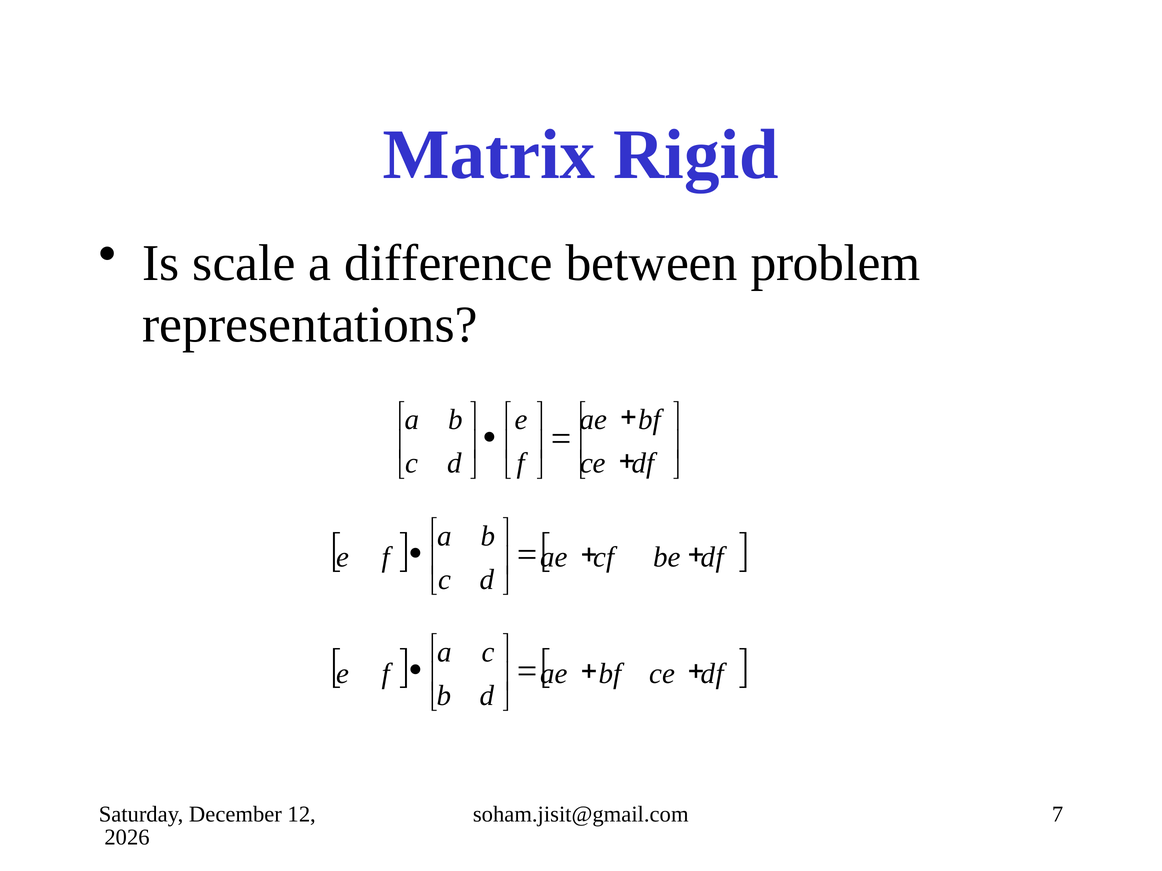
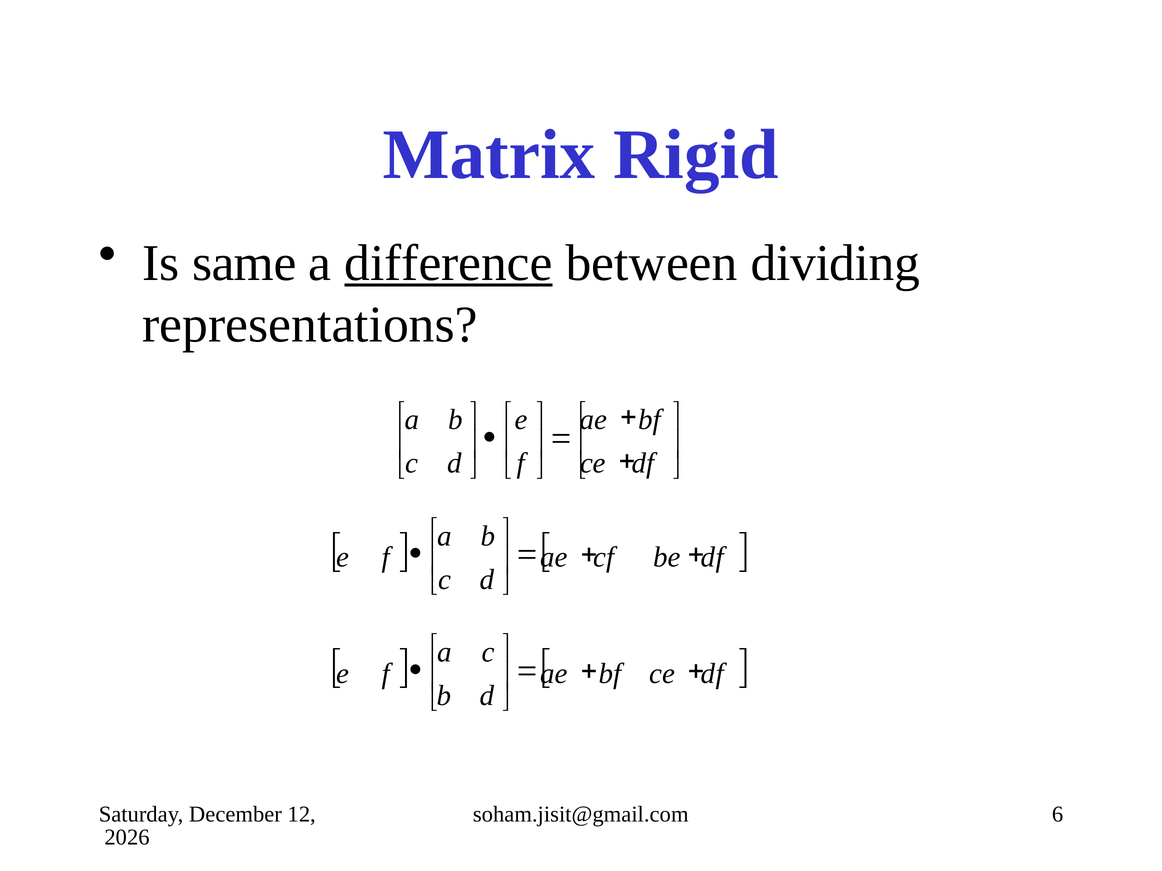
scale: scale -> same
difference underline: none -> present
problem: problem -> dividing
7: 7 -> 6
